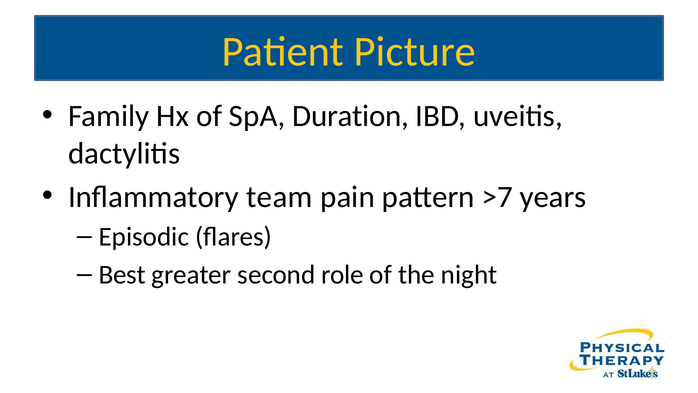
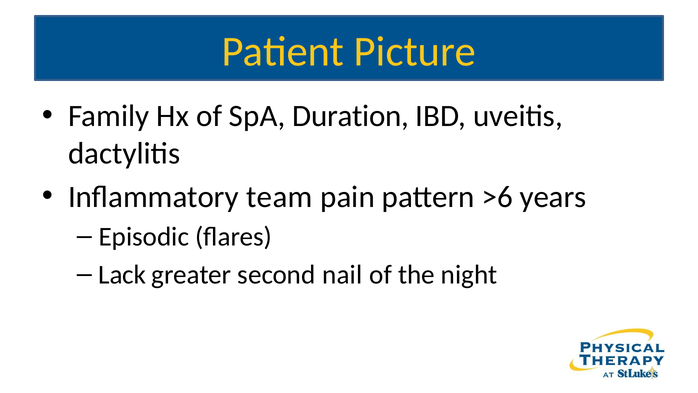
>7: >7 -> >6
Best: Best -> Lack
role: role -> nail
